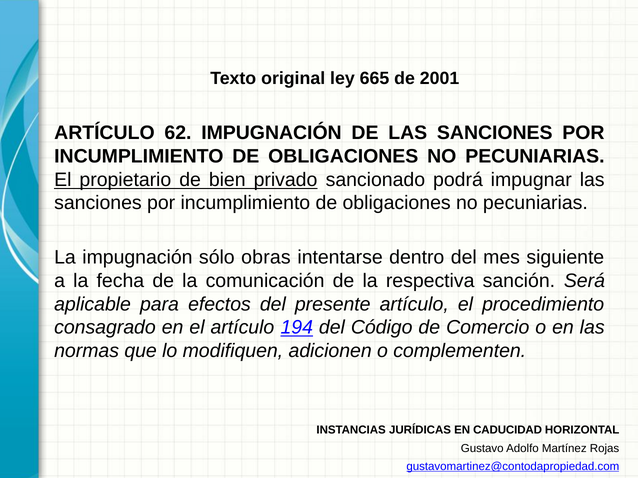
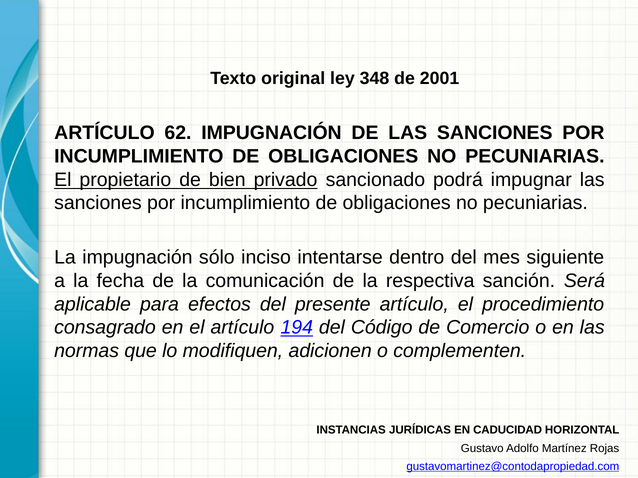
665: 665 -> 348
obras: obras -> inciso
